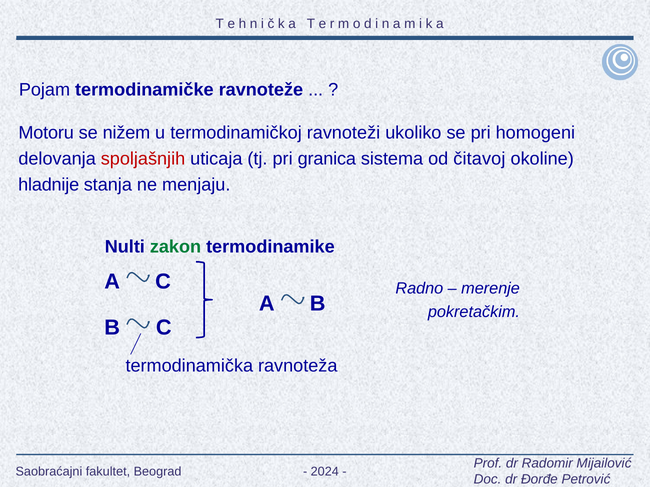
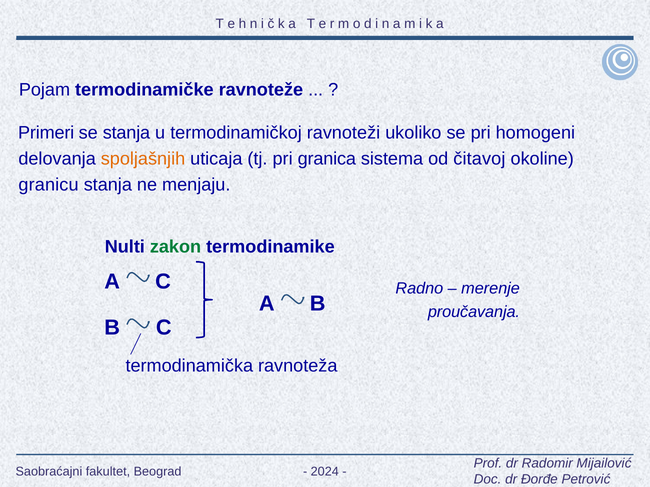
Motoru: Motoru -> Primeri
se nižem: nižem -> stanja
spoljašnjih colour: red -> orange
hladnije: hladnije -> granicu
pokretačkim: pokretačkim -> proučavanja
